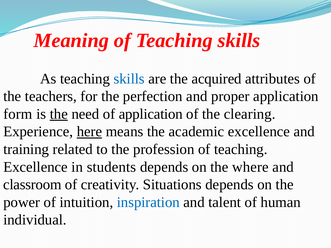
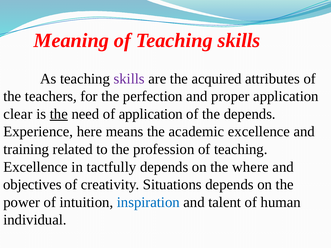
skills at (129, 79) colour: blue -> purple
form: form -> clear
the clearing: clearing -> depends
here underline: present -> none
students: students -> tactfully
classroom: classroom -> objectives
